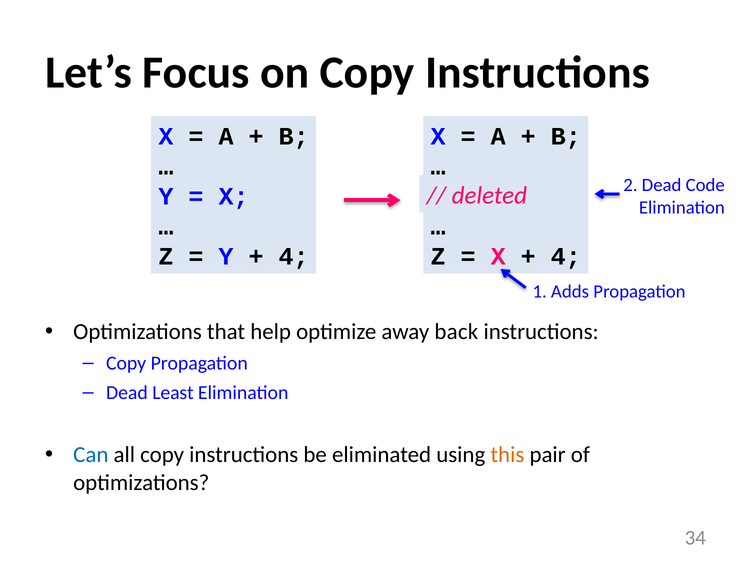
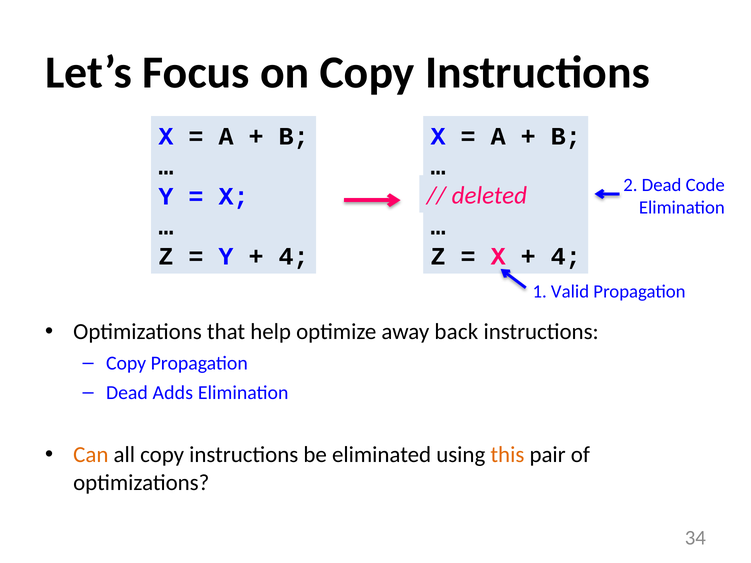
Adds: Adds -> Valid
Least: Least -> Adds
Can colour: blue -> orange
